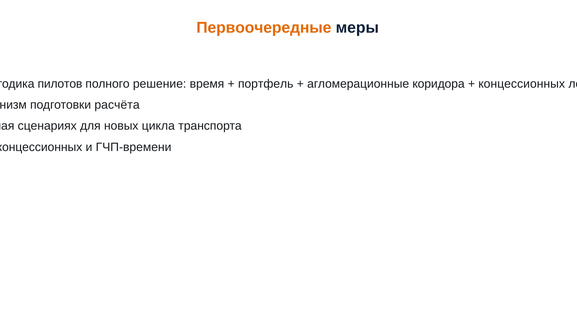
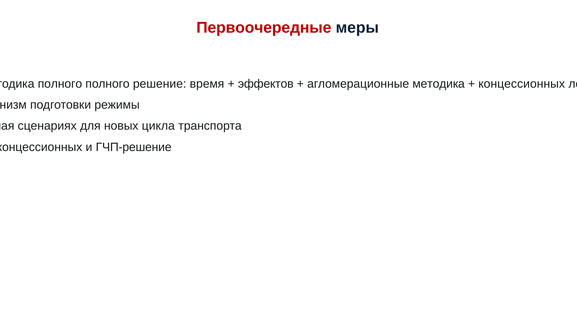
Первоочередные colour: orange -> red
пилотов at (60, 84): пилотов -> полного
портфель at (266, 84): портфель -> эффектов
агломерационные коридора: коридора -> методика
расчёта: расчёта -> режимы
ГЧП-времени: ГЧП-времени -> ГЧП-решение
